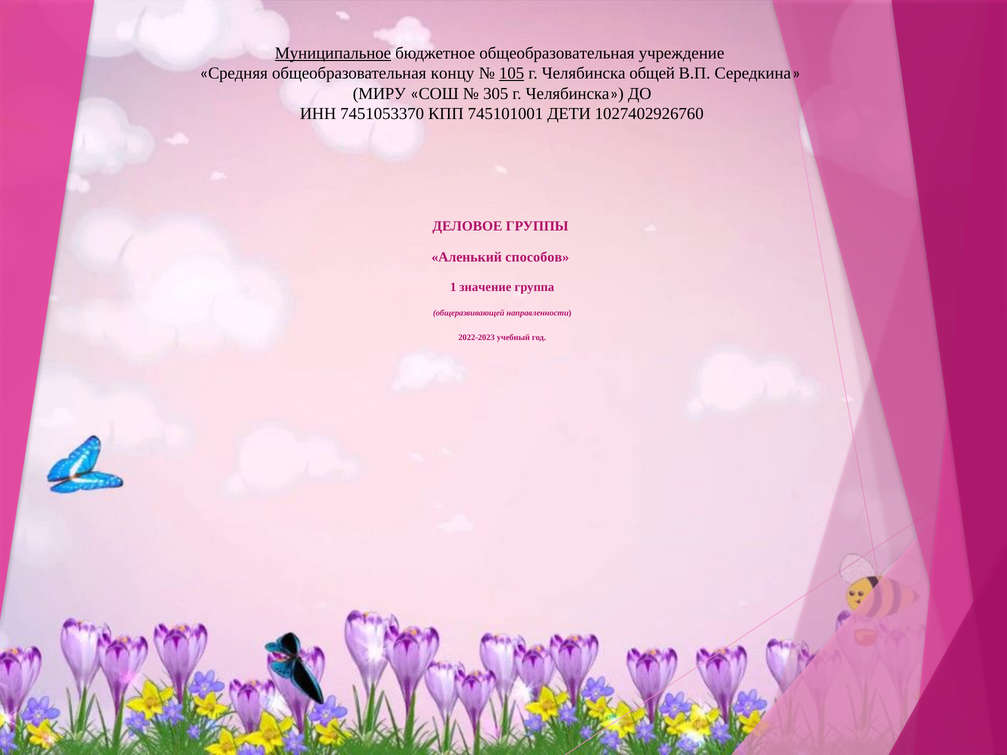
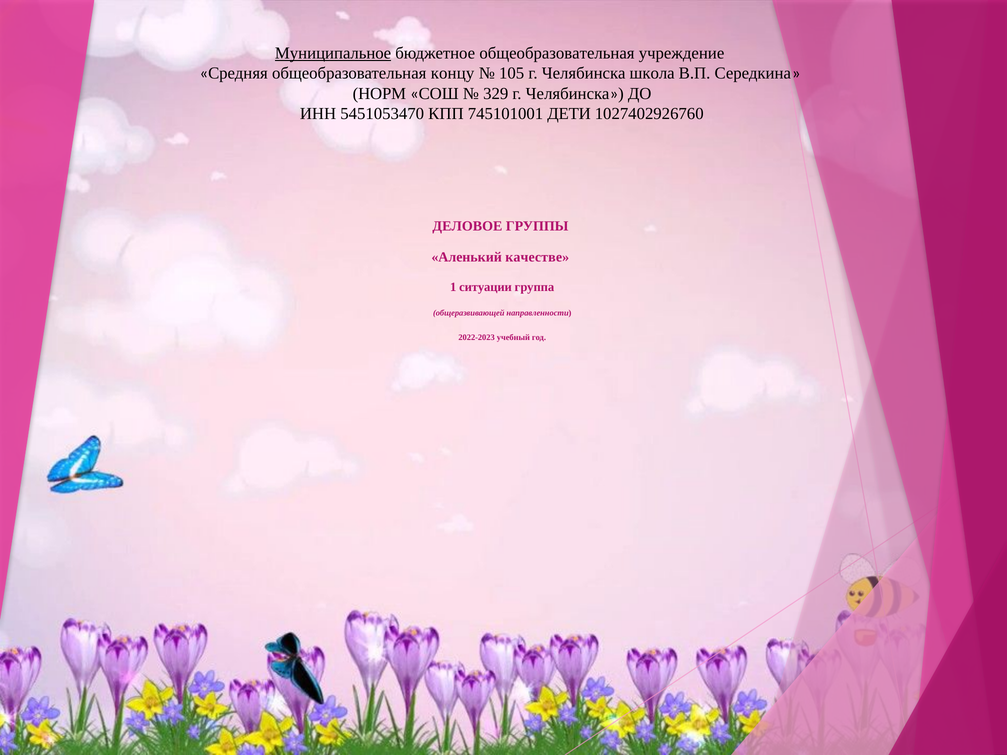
105 underline: present -> none
общей: общей -> школа
МИРУ: МИРУ -> НОРМ
305: 305 -> 329
7451053370: 7451053370 -> 5451053470
способов: способов -> качестве
значение: значение -> ситуации
